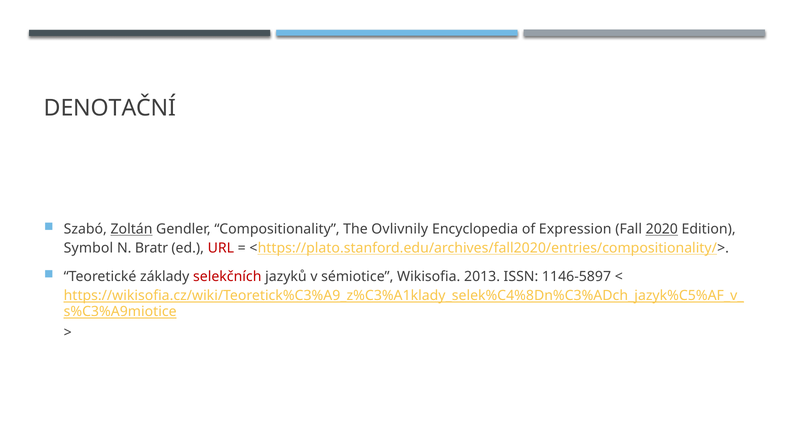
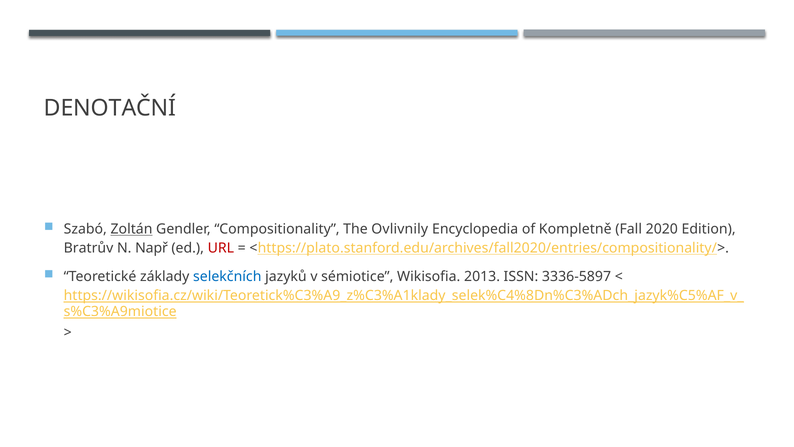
Expression: Expression -> Kompletně
2020 underline: present -> none
Symbol: Symbol -> Bratrův
Bratr: Bratr -> Např
selekčních colour: red -> blue
1146-5897: 1146-5897 -> 3336-5897
